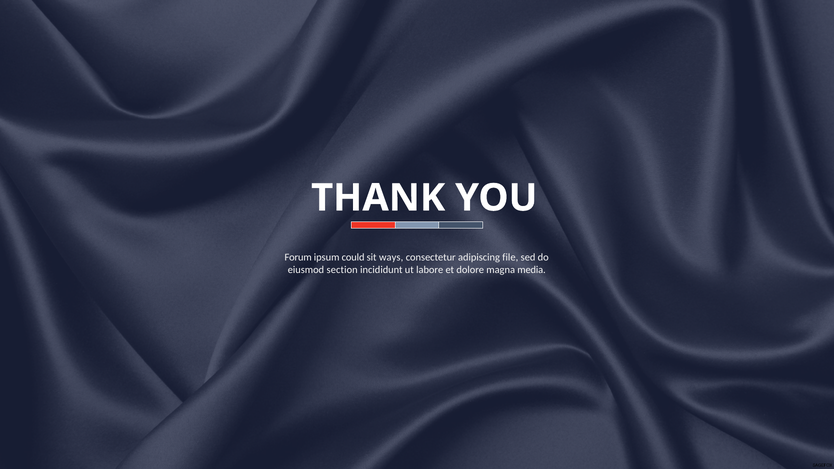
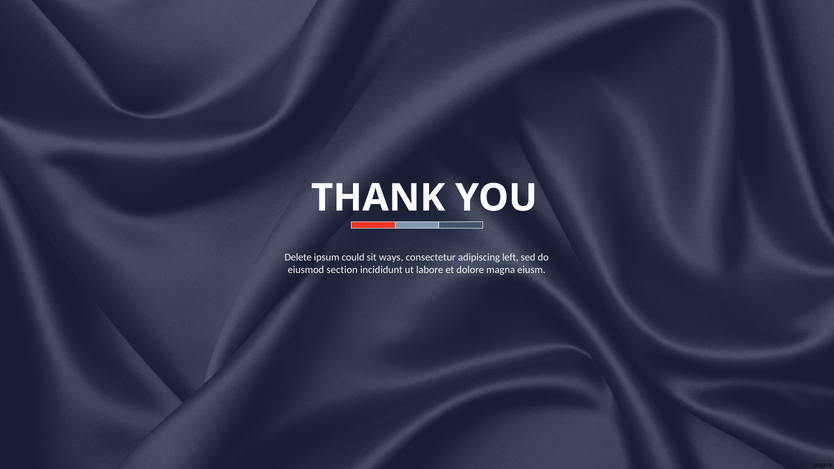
Forum: Forum -> Delete
file: file -> left
media: media -> eiusm
